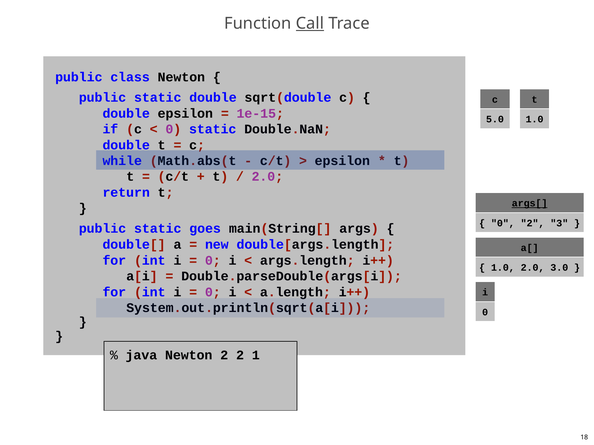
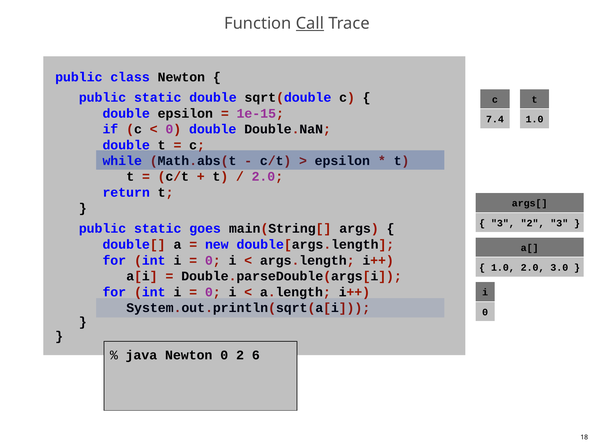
5.0: 5.0 -> 7.4
0 static: static -> double
args[ underline: present -> none
0 at (503, 223): 0 -> 3
Newton 2: 2 -> 0
1: 1 -> 6
